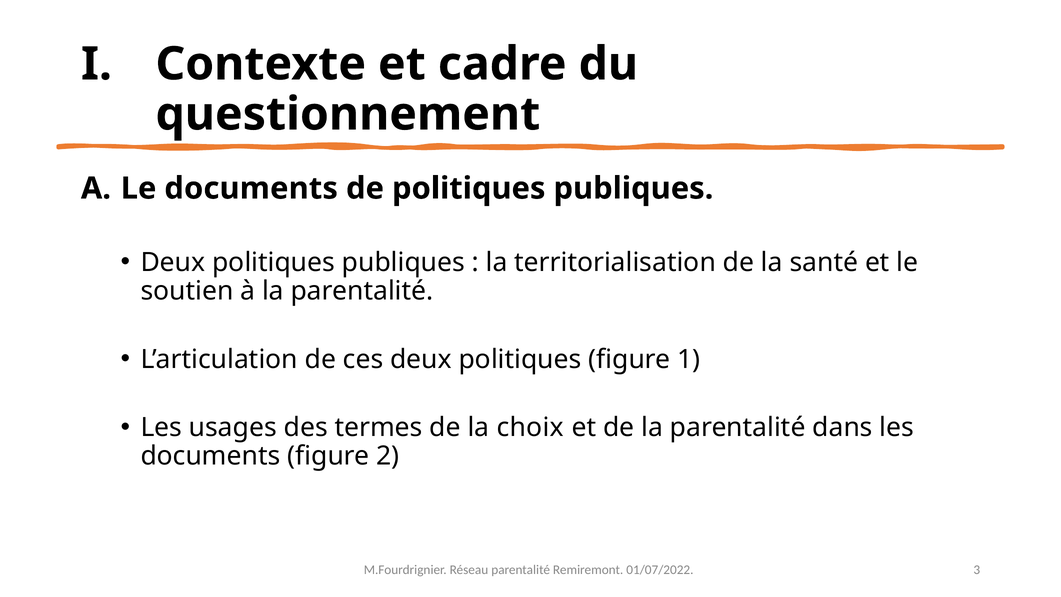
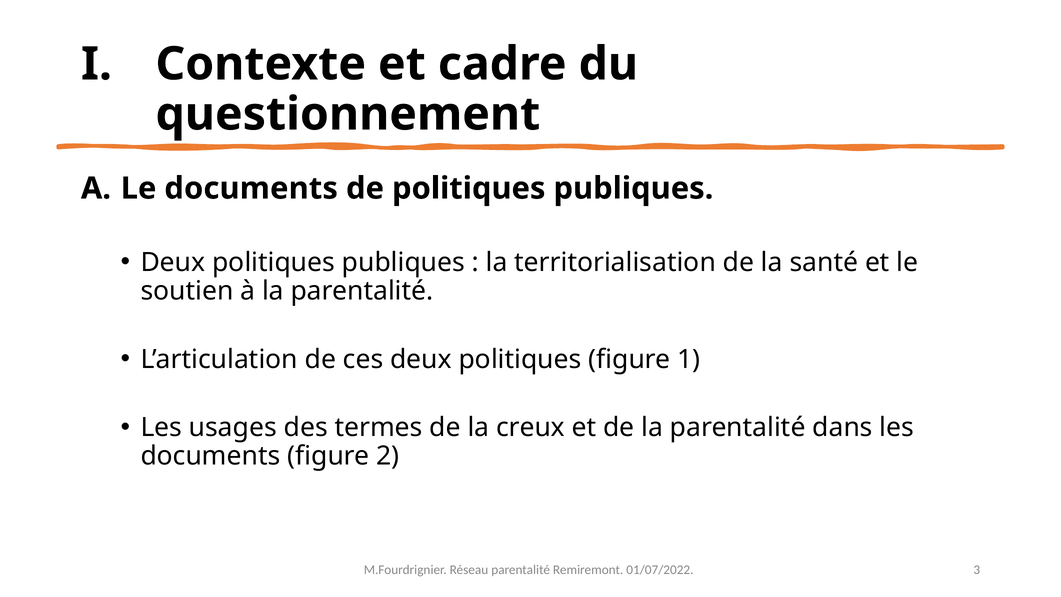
choix: choix -> creux
